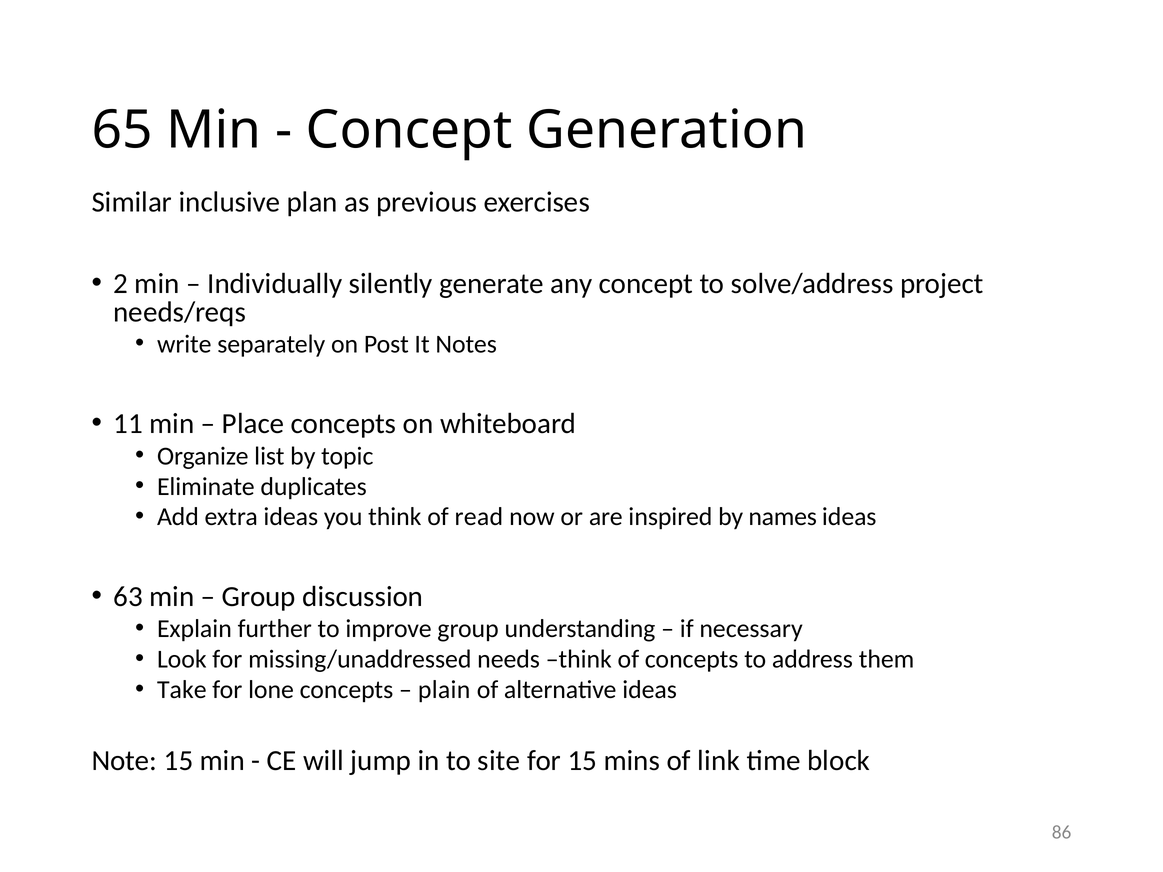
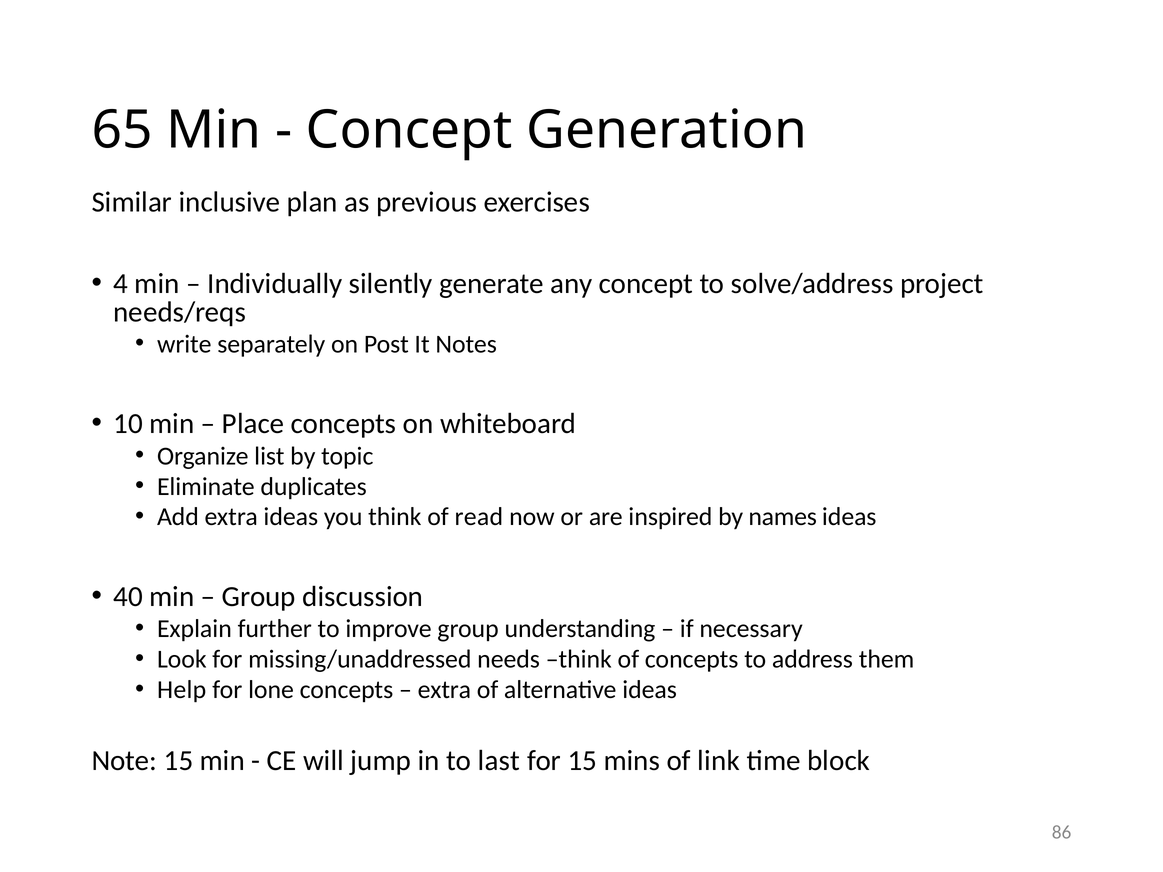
2: 2 -> 4
11: 11 -> 10
63: 63 -> 40
Take: Take -> Help
plain at (444, 690): plain -> extra
site: site -> last
